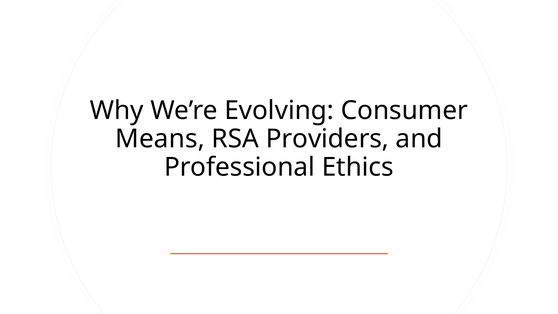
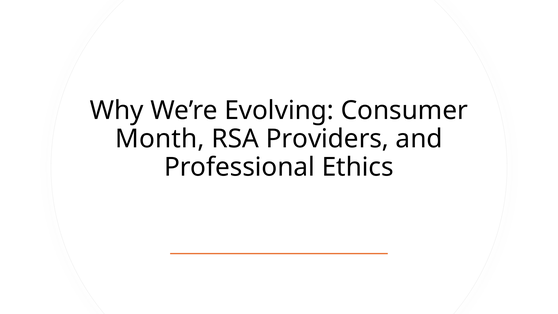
Means: Means -> Month
